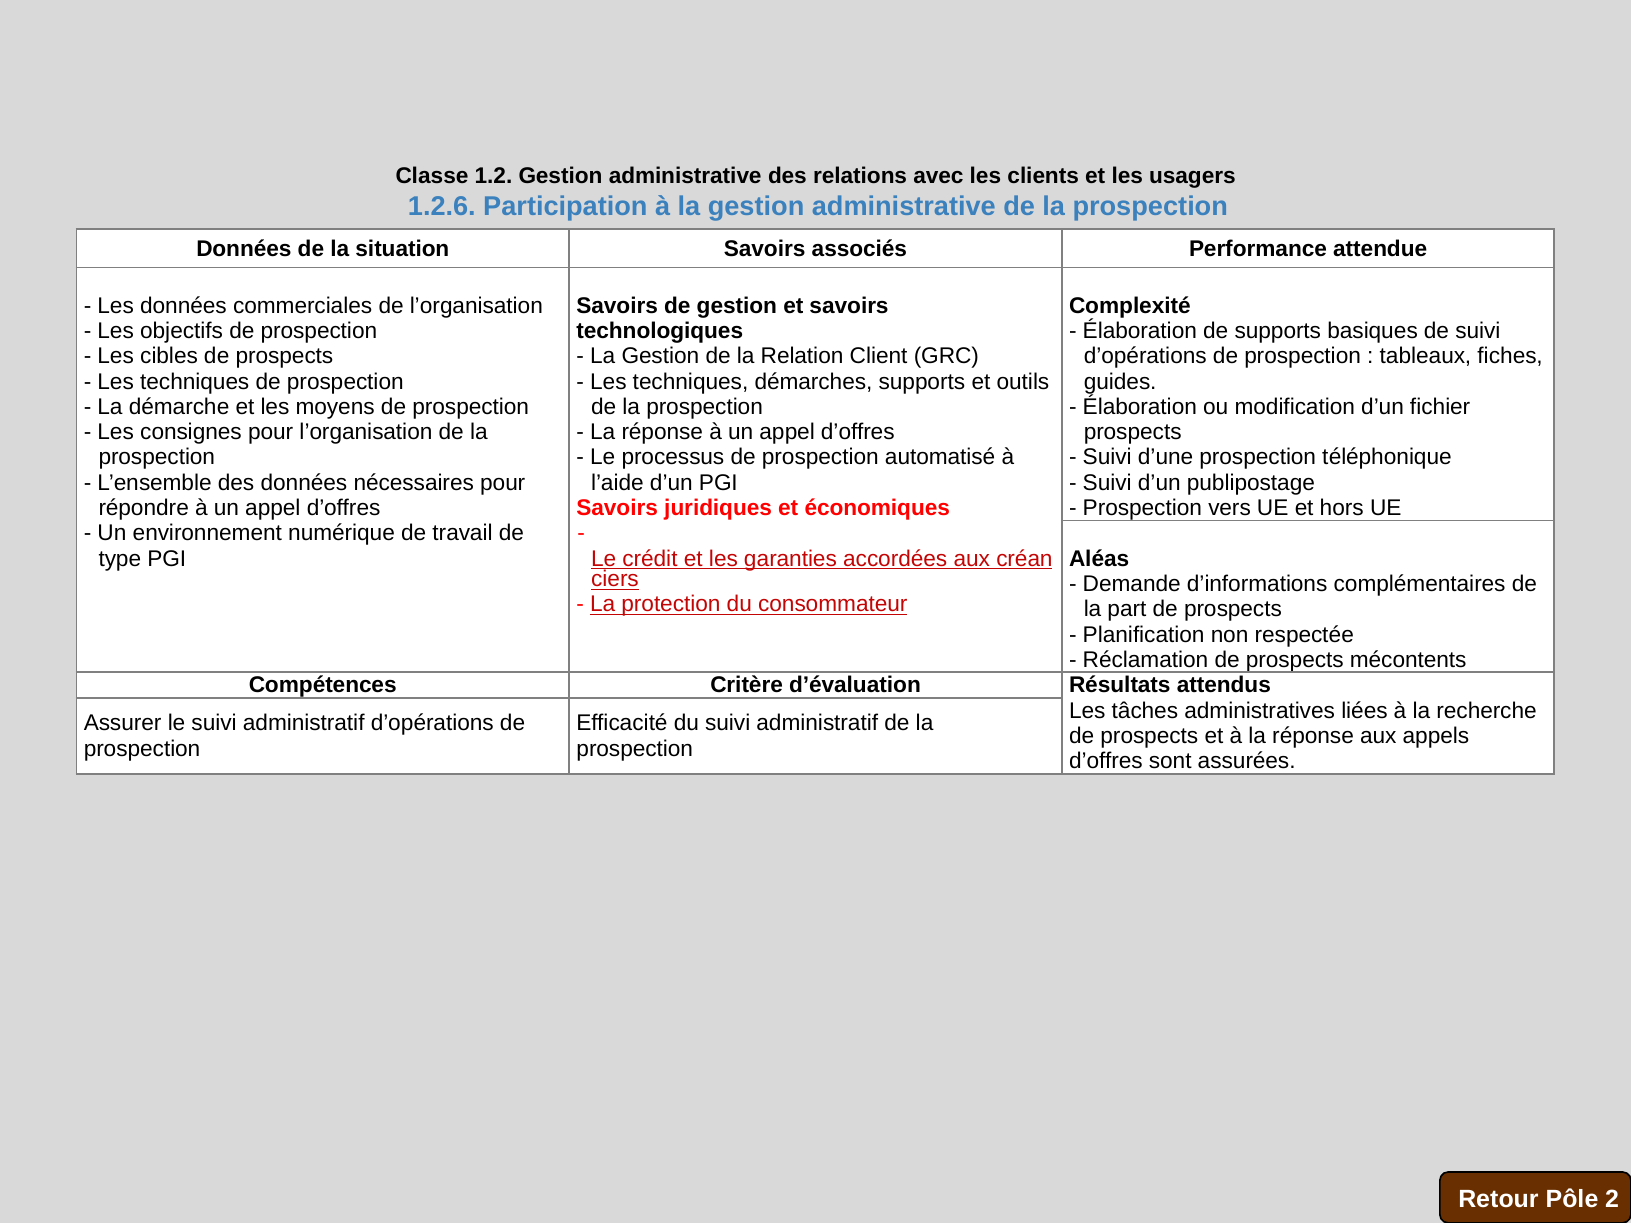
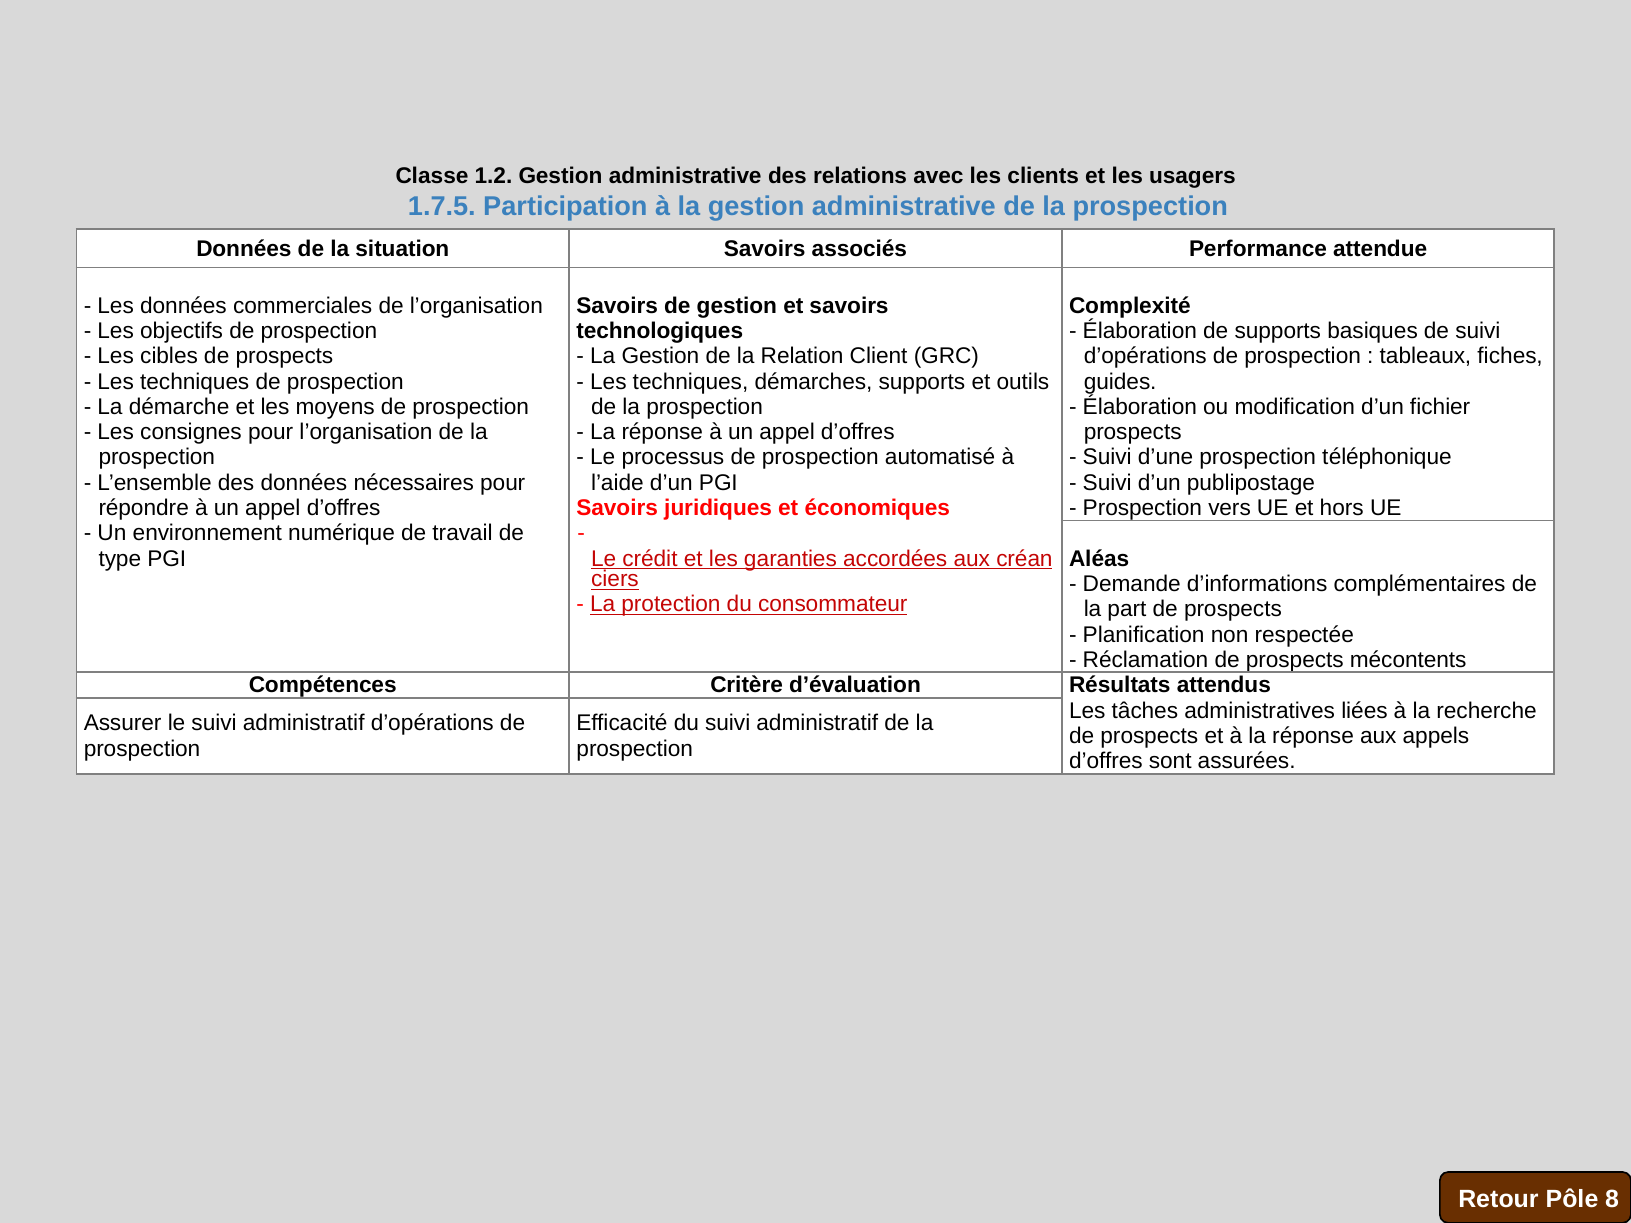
1.2.6: 1.2.6 -> 1.7.5
2: 2 -> 8
